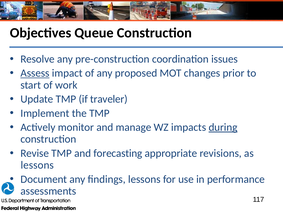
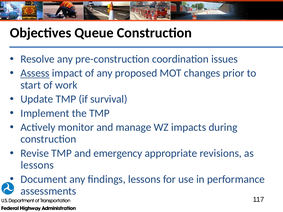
traveler: traveler -> survival
during underline: present -> none
forecasting: forecasting -> emergency
